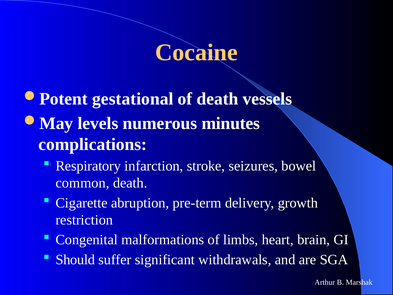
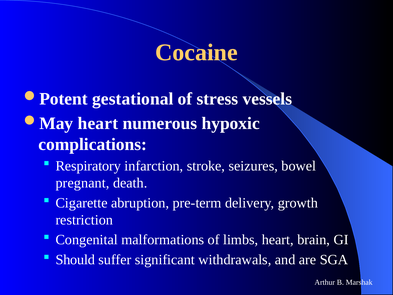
of death: death -> stress
levels at (98, 123): levels -> heart
minutes: minutes -> hypoxic
common: common -> pregnant
